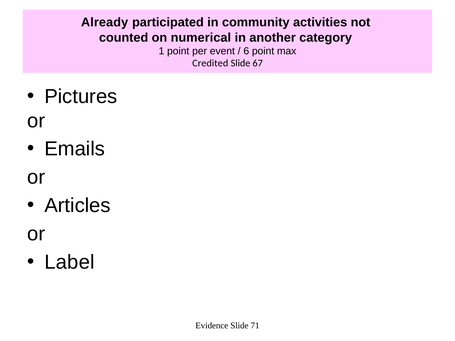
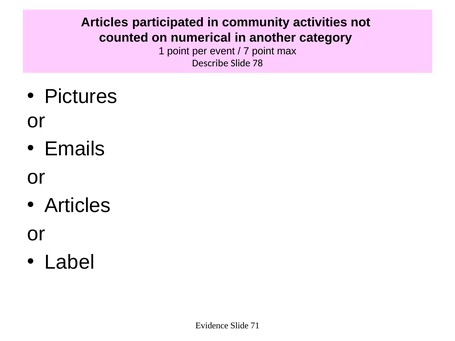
Already at (105, 22): Already -> Articles
6: 6 -> 7
Credited: Credited -> Describe
67: 67 -> 78
